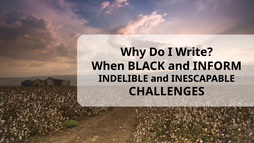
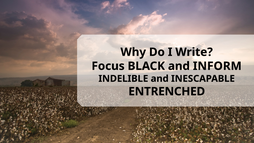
When: When -> Focus
CHALLENGES: CHALLENGES -> ENTRENCHED
